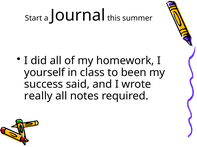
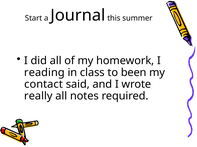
yourself: yourself -> reading
success: success -> contact
